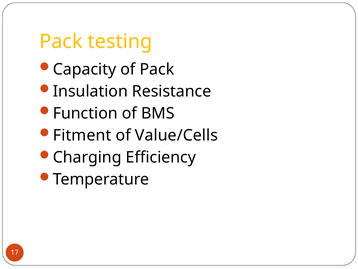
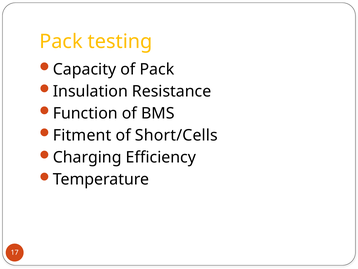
Value/Cells: Value/Cells -> Short/Cells
